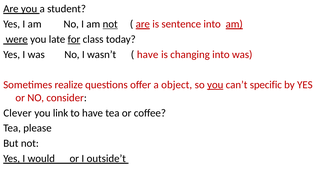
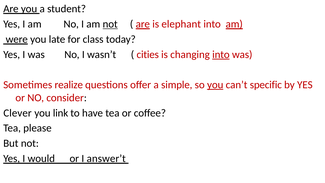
sentence: sentence -> elephant
for underline: present -> none
have at (148, 54): have -> cities
into at (221, 54) underline: none -> present
object: object -> simple
outside’t: outside’t -> answer’t
